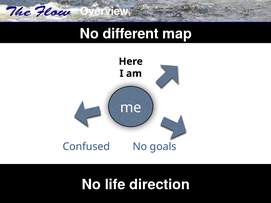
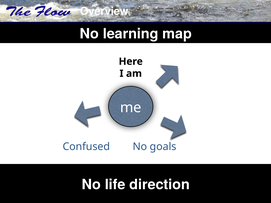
different: different -> learning
